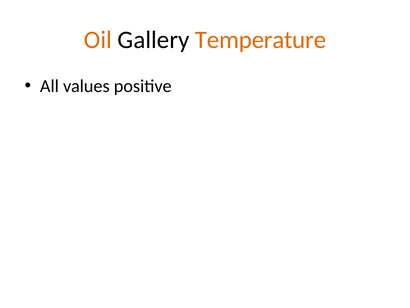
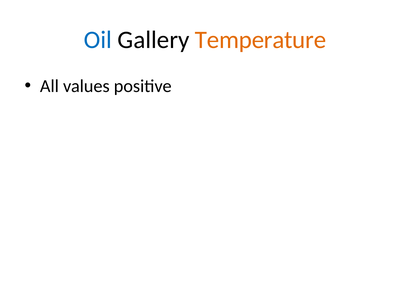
Oil colour: orange -> blue
